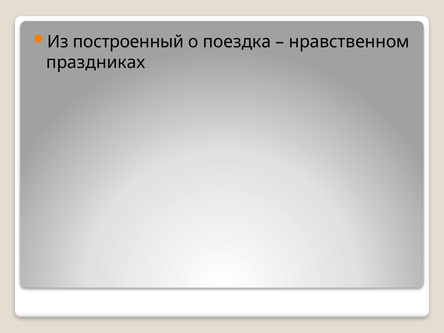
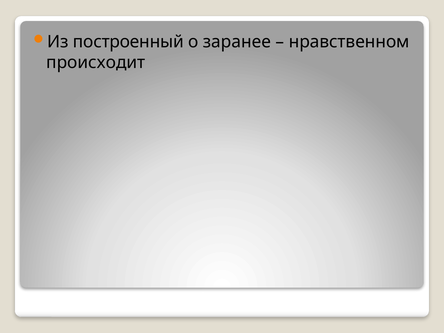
поездка: поездка -> заранее
праздниках: праздниках -> происходит
